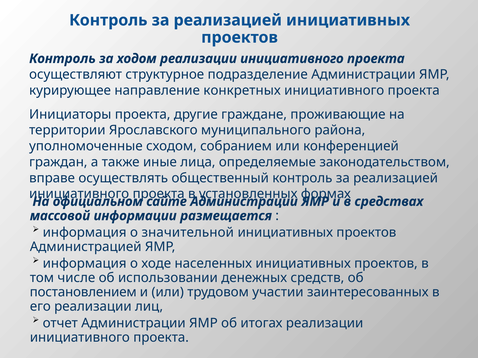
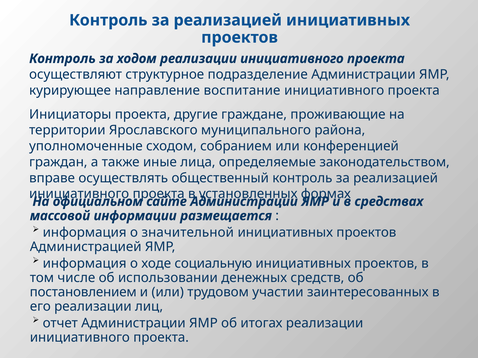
конкретных: конкретных -> воспитание
населенных: населенных -> социальную
